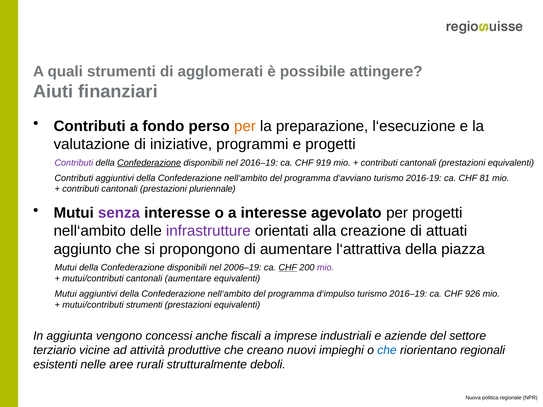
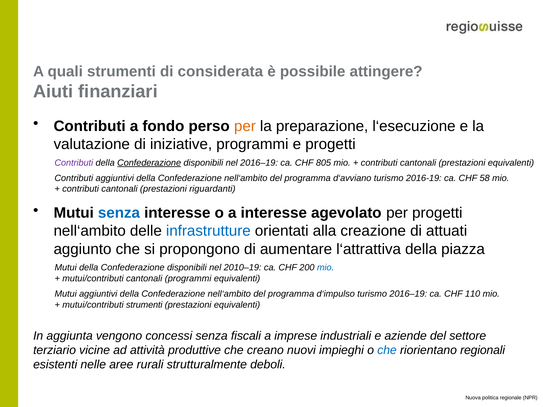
agglomerati: agglomerati -> considerata
919: 919 -> 805
81: 81 -> 58
pluriennale: pluriennale -> riguardanti
senza at (119, 213) colour: purple -> blue
infrastrutture colour: purple -> blue
2006–19: 2006–19 -> 2010–19
CHF at (288, 268) underline: present -> none
mio at (326, 268) colour: purple -> blue
cantonali aumentare: aumentare -> programmi
926: 926 -> 110
concessi anche: anche -> senza
